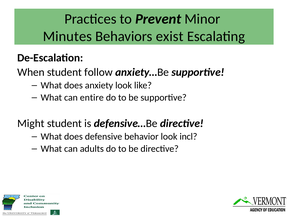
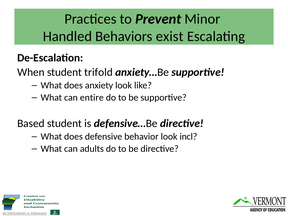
Minutes: Minutes -> Handled
follow: follow -> trifold
Might: Might -> Based
